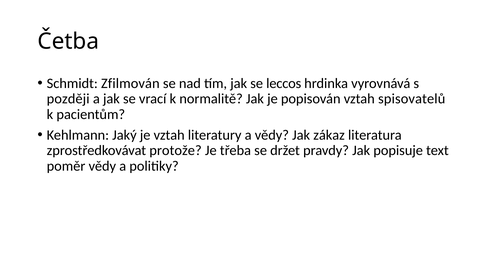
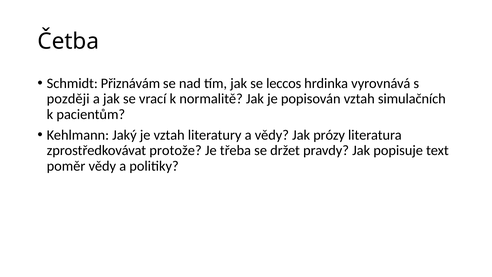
Zfilmován: Zfilmován -> Přiznávám
spisovatelů: spisovatelů -> simulačních
zákaz: zákaz -> prózy
